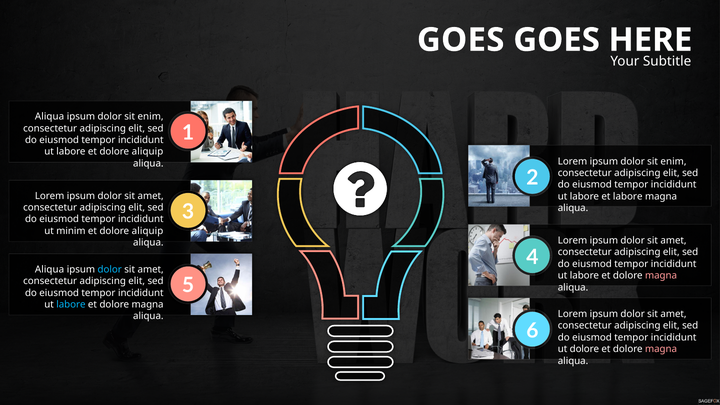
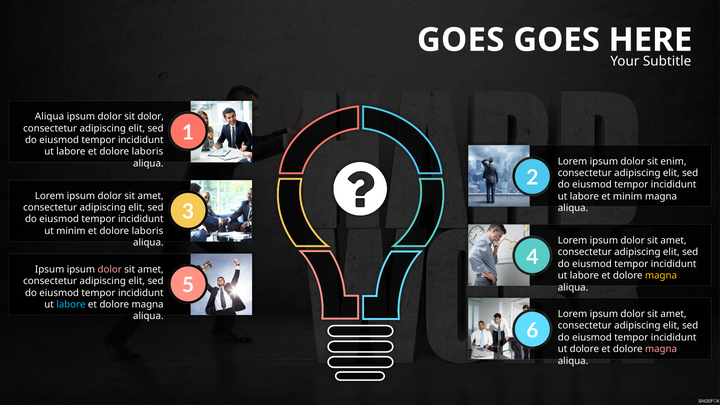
enim at (151, 117): enim -> dolor
labore et dolore aliquip: aliquip -> laboris
et labore: labore -> minim
aliquip at (148, 231): aliquip -> laboris
Aliqua at (50, 269): Aliqua -> Ipsum
dolor at (110, 269) colour: light blue -> pink
magna at (661, 276) colour: pink -> yellow
